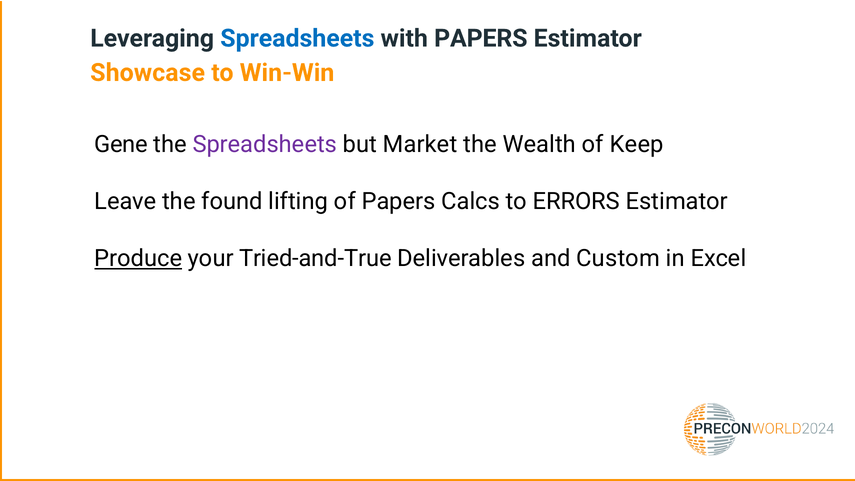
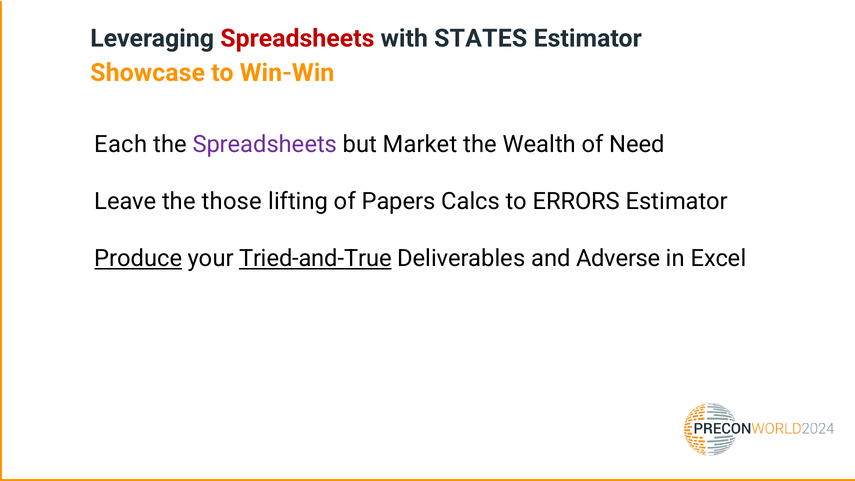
Spreadsheets at (297, 38) colour: blue -> red
with PAPERS: PAPERS -> STATES
Gene: Gene -> Each
Keep: Keep -> Need
found: found -> those
Tried-and-True underline: none -> present
Custom: Custom -> Adverse
